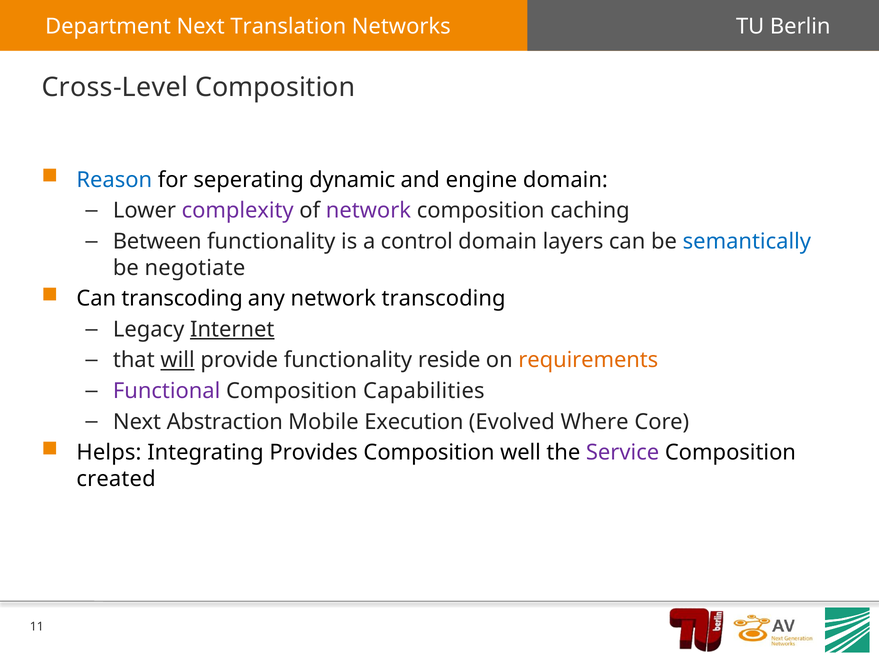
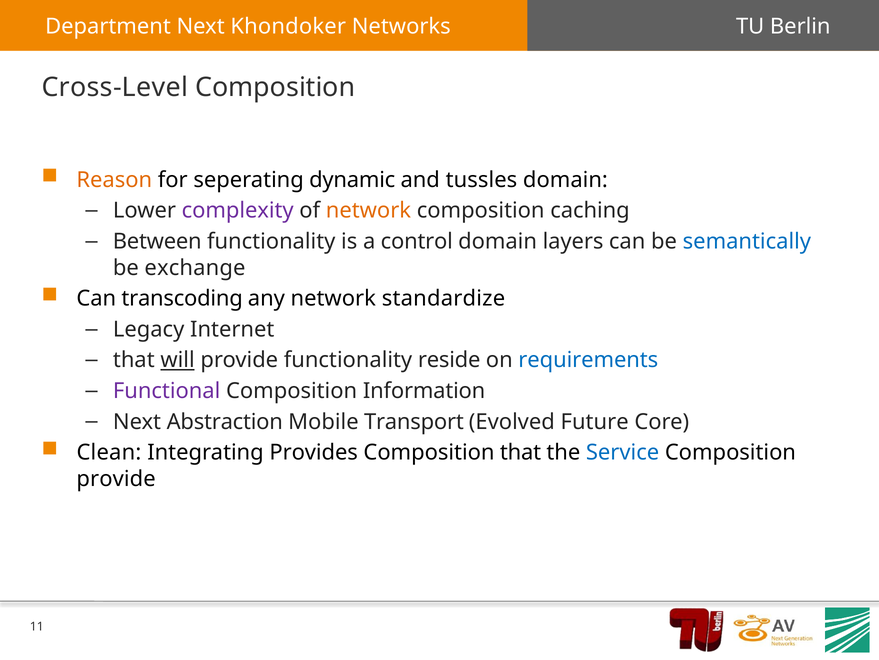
Translation: Translation -> Khondoker
Reason colour: blue -> orange
engine: engine -> tussles
network at (368, 210) colour: purple -> orange
negotiate: negotiate -> exchange
network transcoding: transcoding -> standardize
Internet underline: present -> none
requirements colour: orange -> blue
Capabilities: Capabilities -> Information
Execution: Execution -> Transport
Where: Where -> Future
Helps: Helps -> Clean
Composition well: well -> that
Service colour: purple -> blue
created at (116, 478): created -> provide
